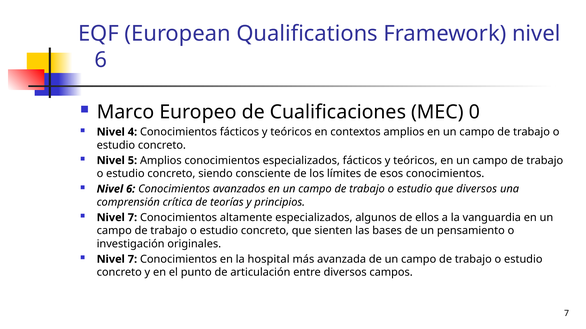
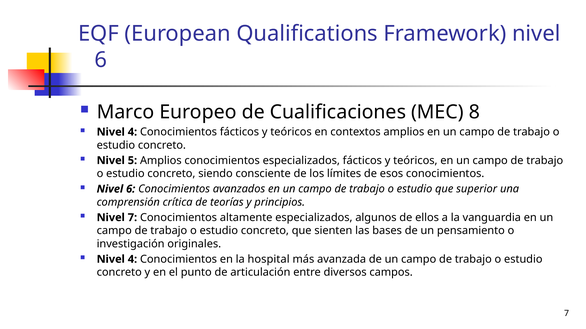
0: 0 -> 8
que diversos: diversos -> superior
7 at (132, 260): 7 -> 4
